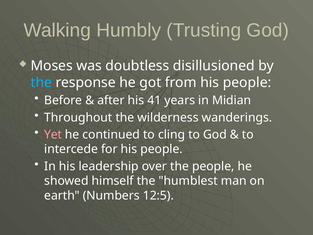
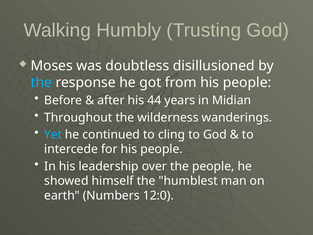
41: 41 -> 44
Yet colour: pink -> light blue
12:5: 12:5 -> 12:0
